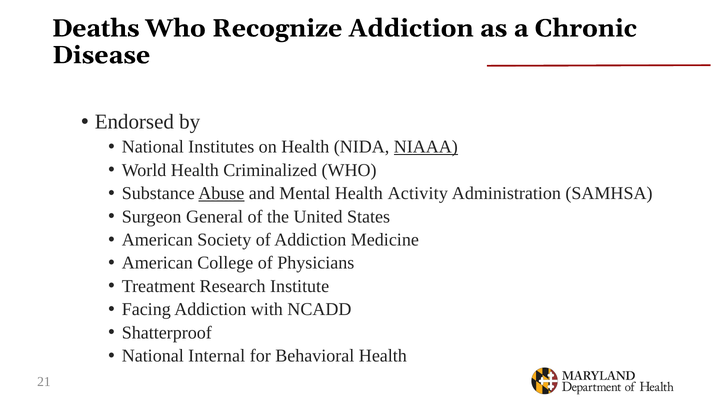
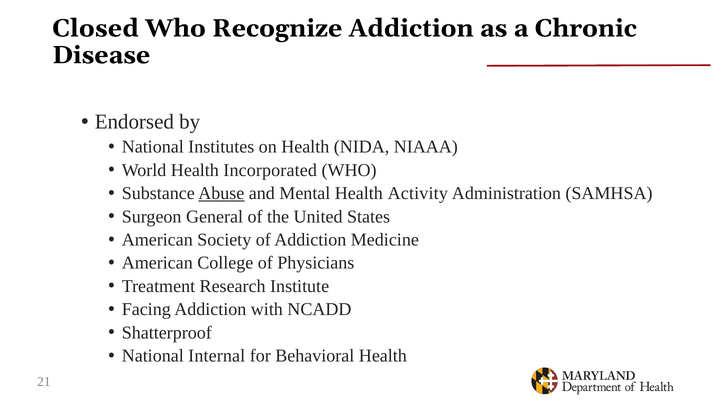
Deaths: Deaths -> Closed
NIAAA underline: present -> none
Criminalized: Criminalized -> Incorporated
